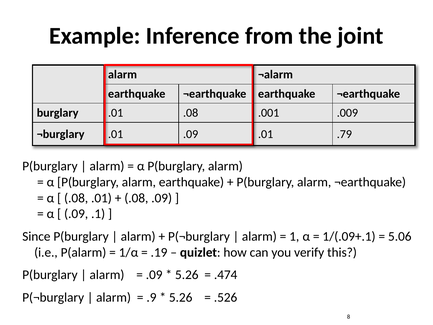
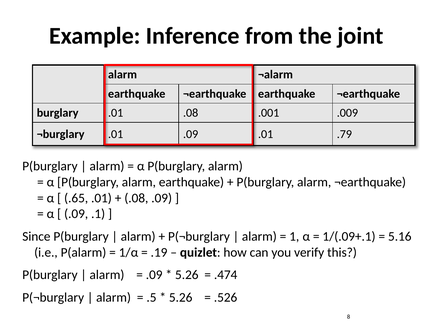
.08 at (76, 198): .08 -> .65
5.06: 5.06 -> 5.16
.9: .9 -> .5
